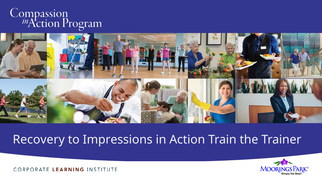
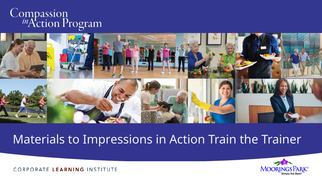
Recovery: Recovery -> Materials
